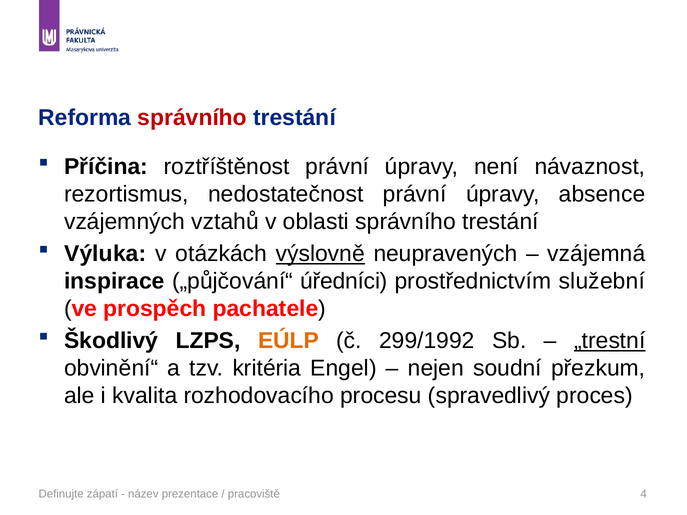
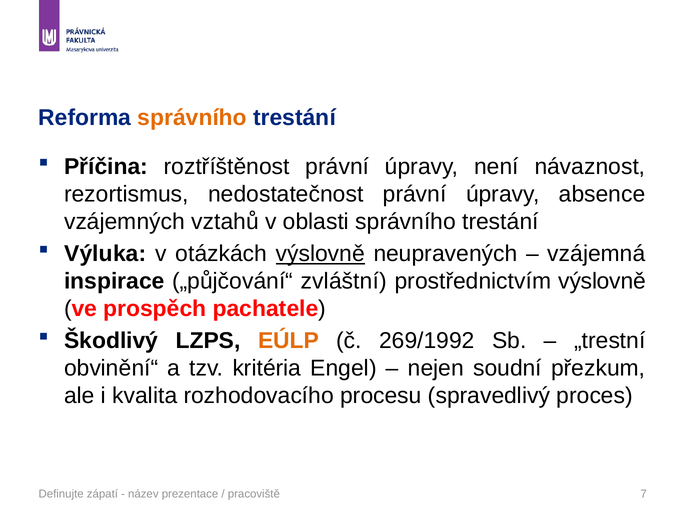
správního at (192, 118) colour: red -> orange
úředníci: úředníci -> zvláštní
prostřednictvím služební: služební -> výslovně
299/1992: 299/1992 -> 269/1992
„trestní underline: present -> none
4: 4 -> 7
